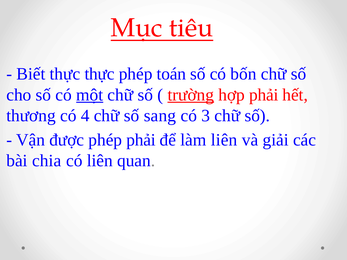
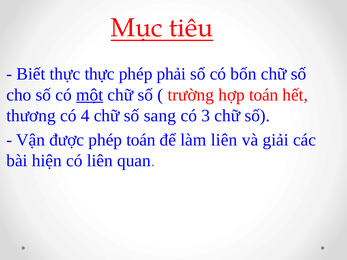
toán: toán -> phải
trường underline: present -> none
hợp phải: phải -> toán
phép phải: phải -> toán
chia: chia -> hiện
